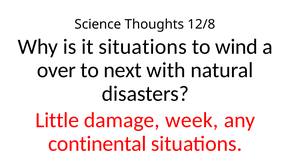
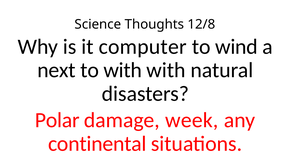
it situations: situations -> computer
over: over -> next
to next: next -> with
Little: Little -> Polar
